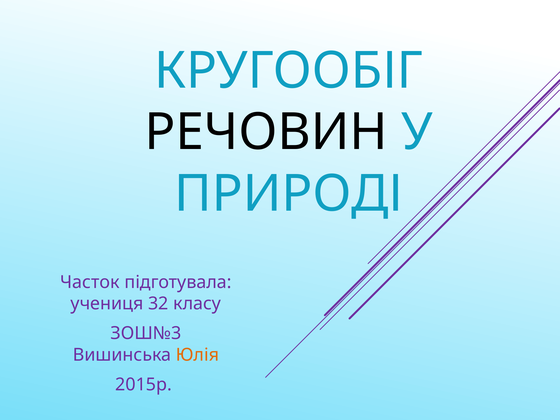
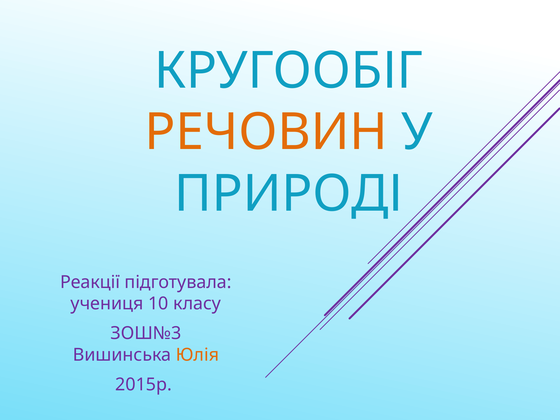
РЕЧОВИН colour: black -> orange
Часток: Часток -> Реакції
32: 32 -> 10
